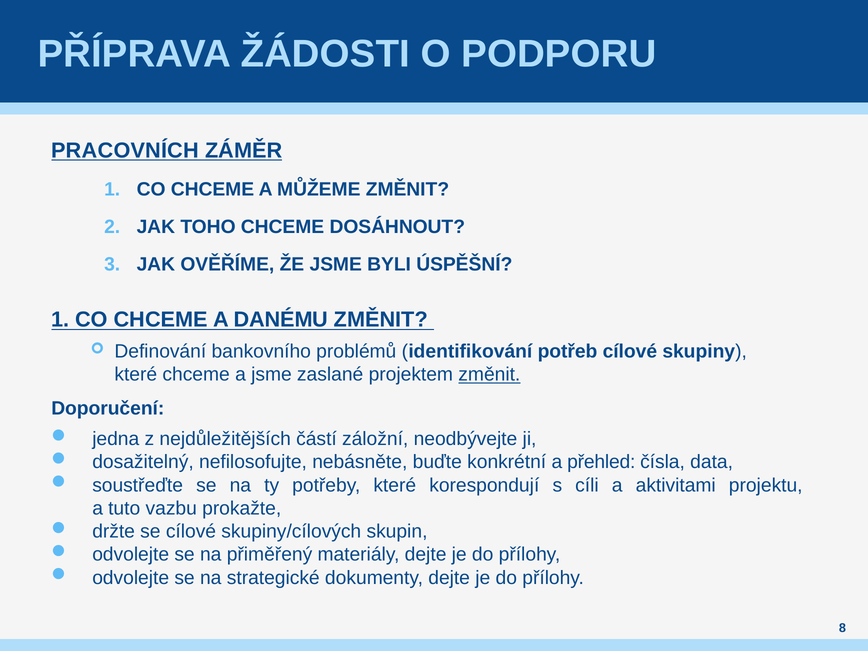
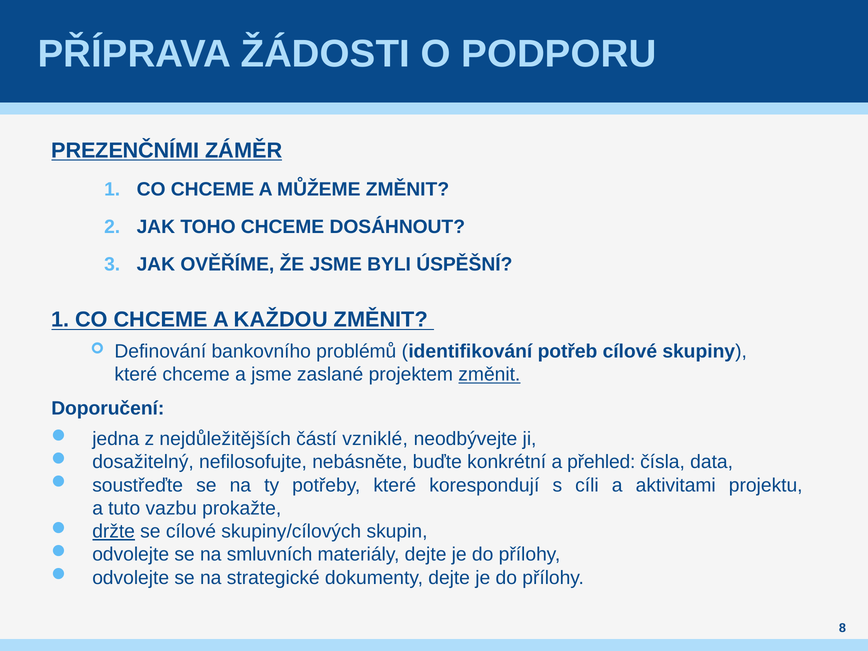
PRACOVNÍCH: PRACOVNÍCH -> PREZENČNÍMI
DANÉMU: DANÉMU -> KAŽDOU
záložní: záložní -> vzniklé
držte underline: none -> present
přiměřený: přiměřený -> smluvních
